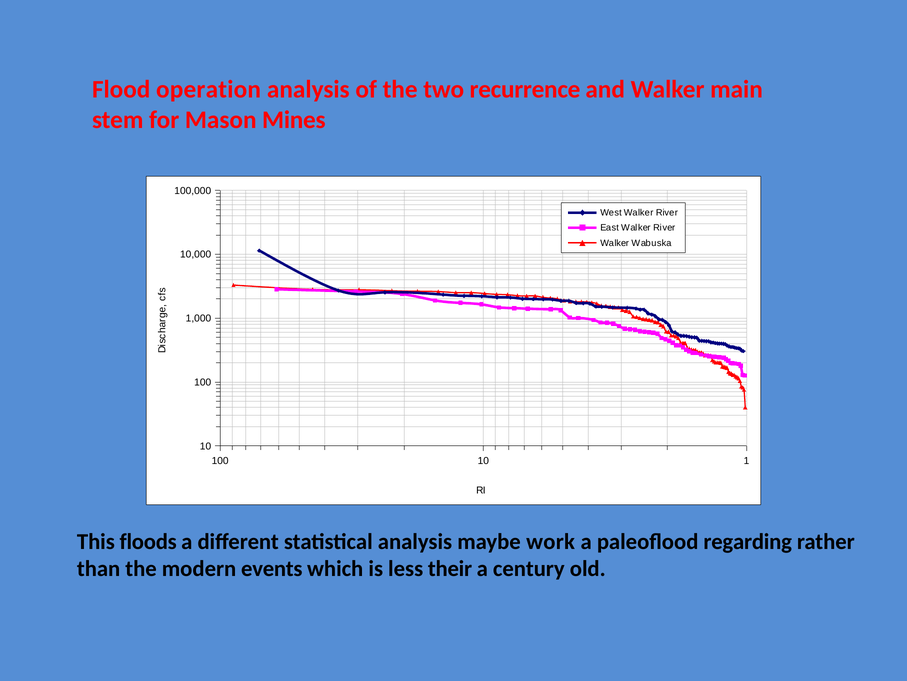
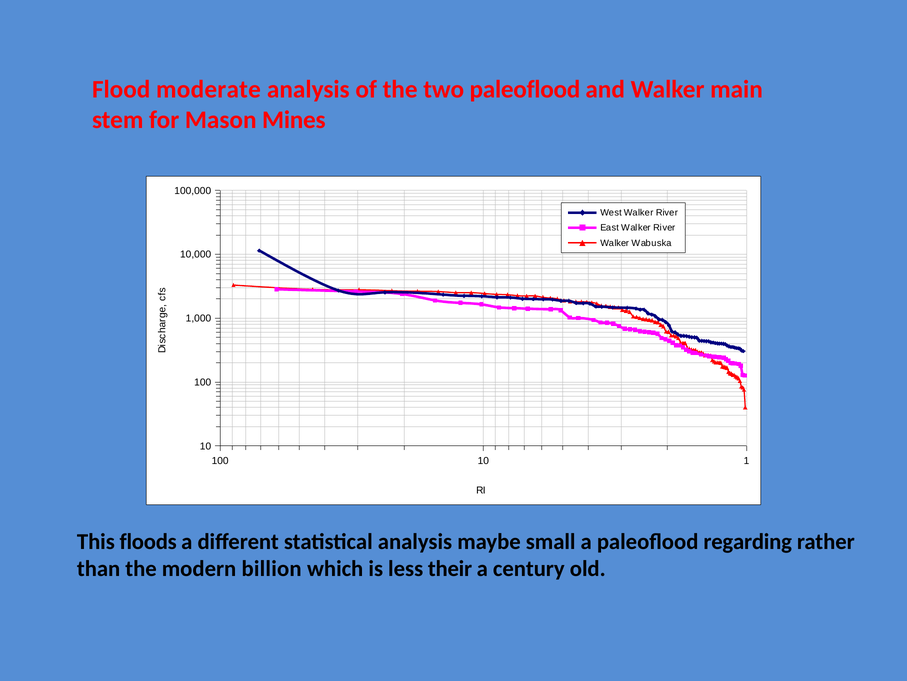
operation: operation -> moderate
two recurrence: recurrence -> paleoflood
work: work -> small
events: events -> billion
